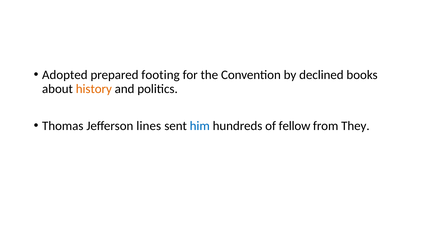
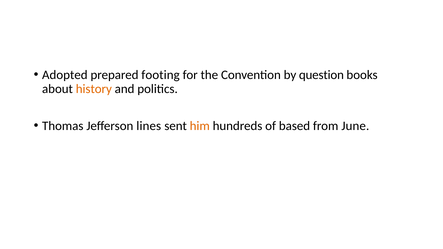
declined: declined -> question
him colour: blue -> orange
fellow: fellow -> based
They: They -> June
